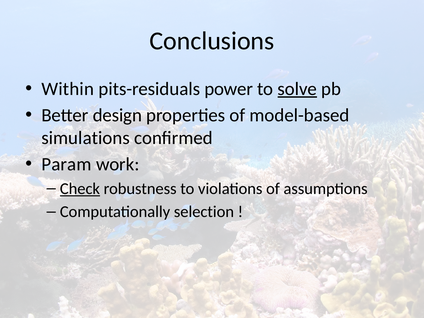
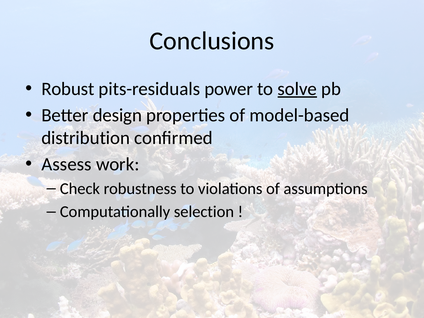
Within: Within -> Robust
simulations: simulations -> distribution
Param: Param -> Assess
Check underline: present -> none
